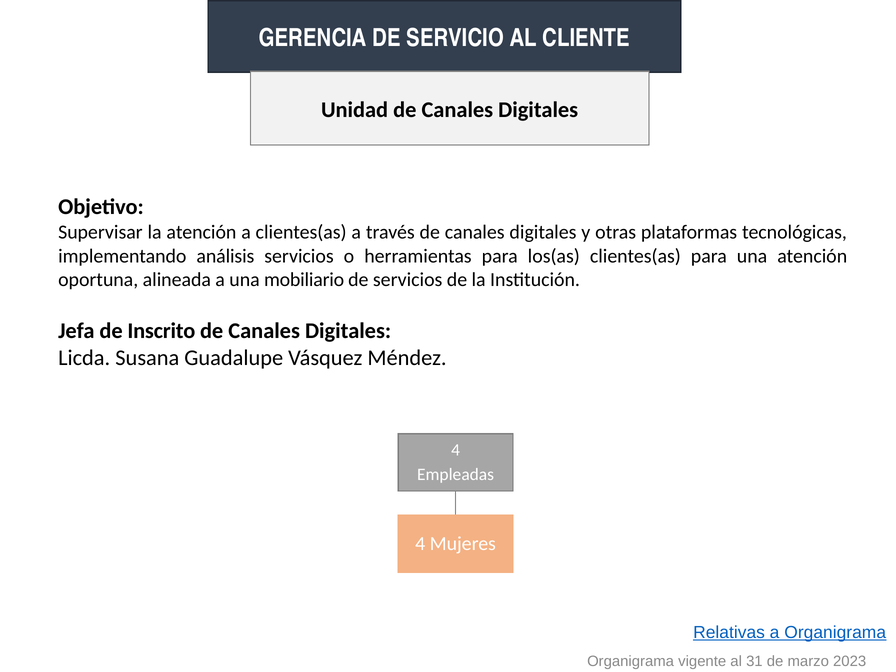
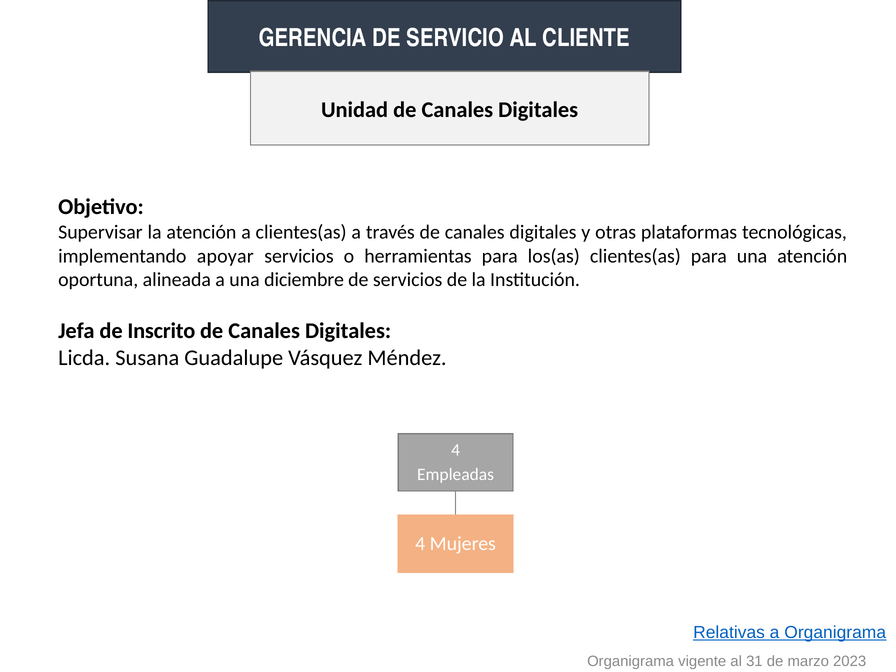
análisis: análisis -> apoyar
mobiliario: mobiliario -> diciembre
